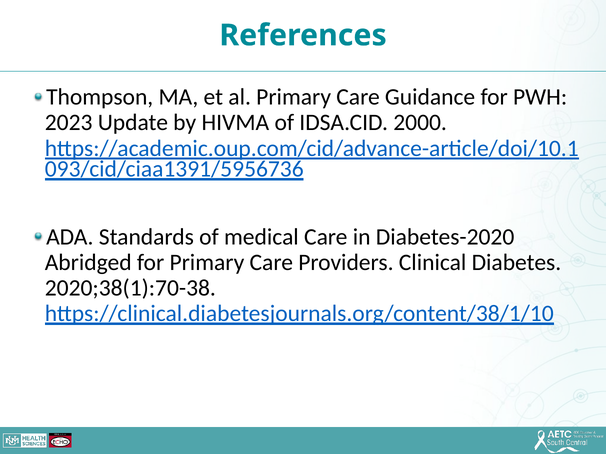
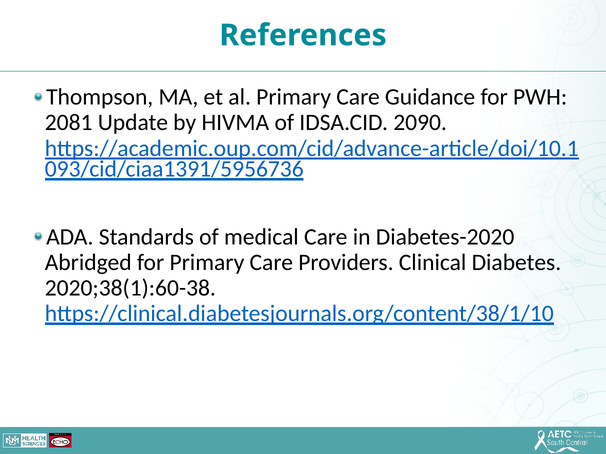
2023: 2023 -> 2081
2000: 2000 -> 2090
2020;38(1):70-38: 2020;38(1):70-38 -> 2020;38(1):60-38
